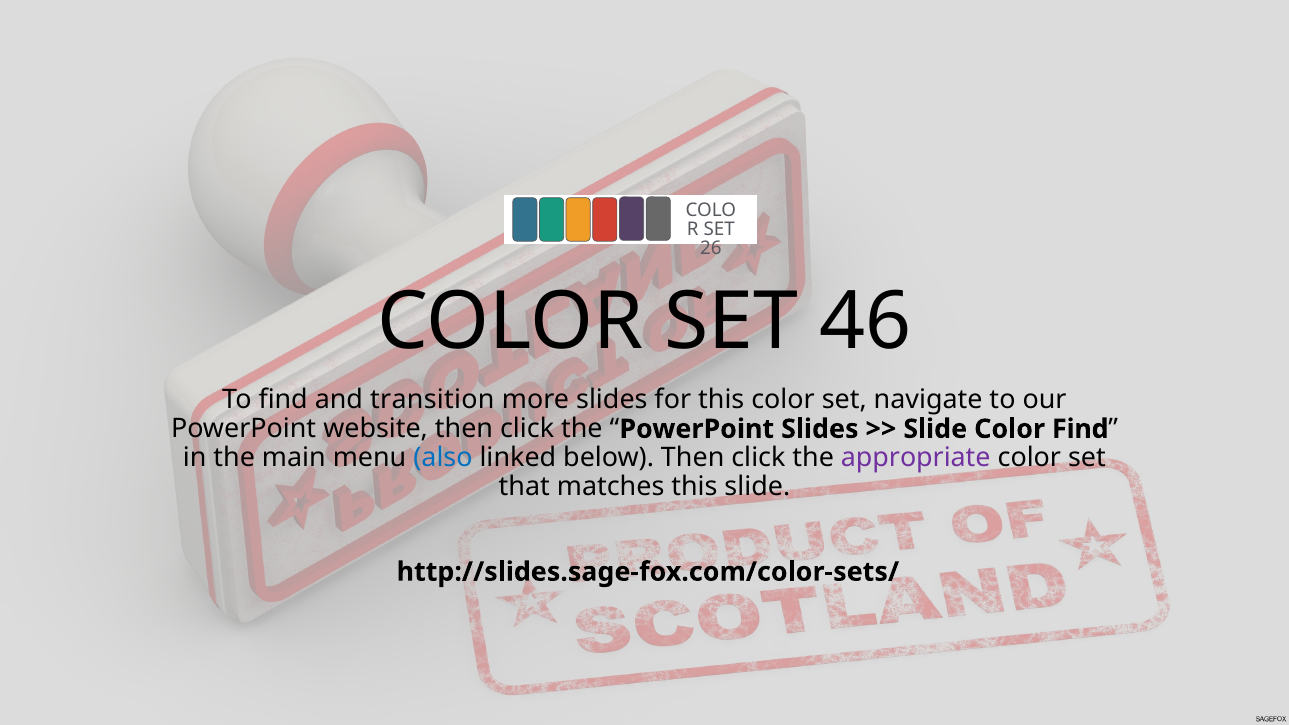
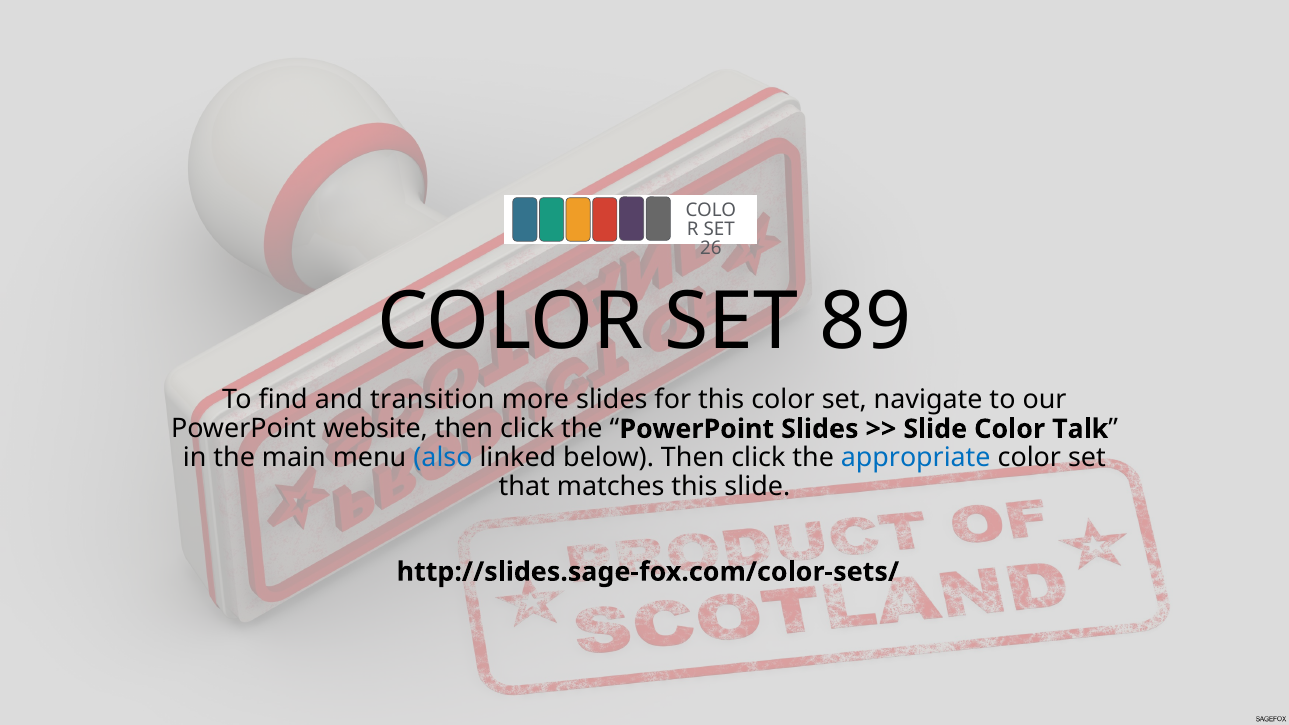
46: 46 -> 89
Color Find: Find -> Talk
appropriate colour: purple -> blue
